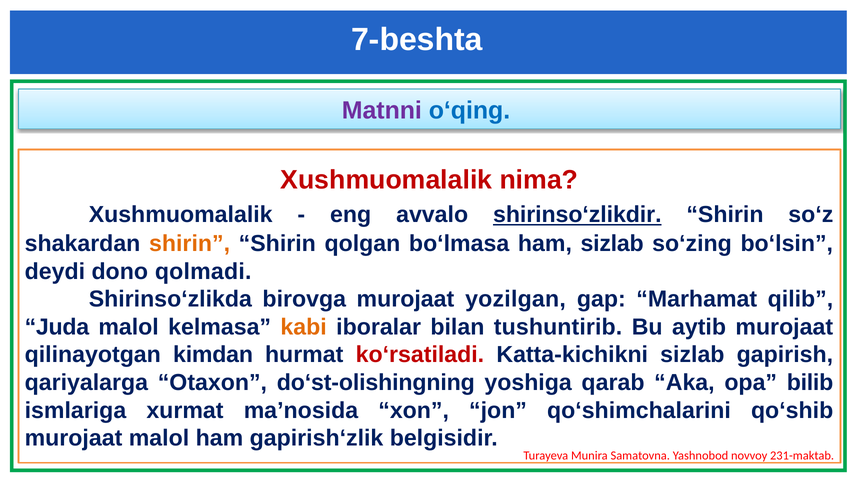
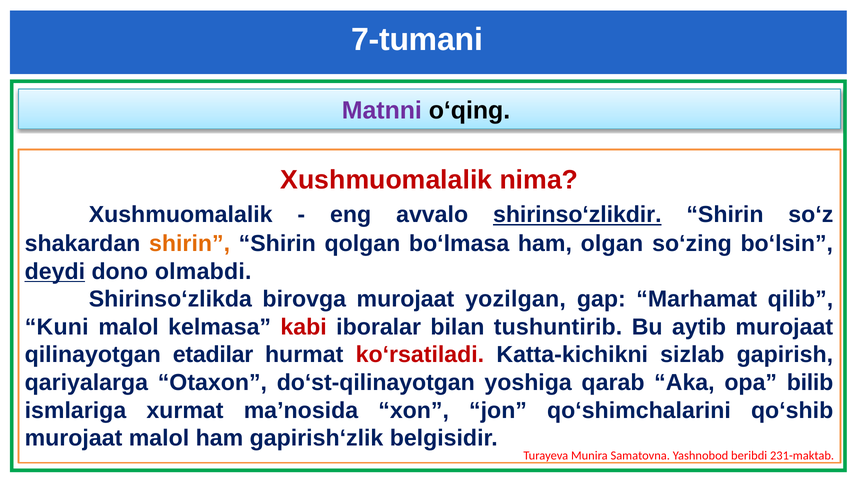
7-beshta: 7-beshta -> 7-tumani
o‘qing colour: blue -> black
ham sizlab: sizlab -> olgan
deydi underline: none -> present
qolmadi: qolmadi -> olmabdi
Juda: Juda -> Kuni
kabi colour: orange -> red
kimdan: kimdan -> etadilar
do‘st-olishingning: do‘st-olishingning -> do‘st-qilinayotgan
novvoy: novvoy -> beribdi
